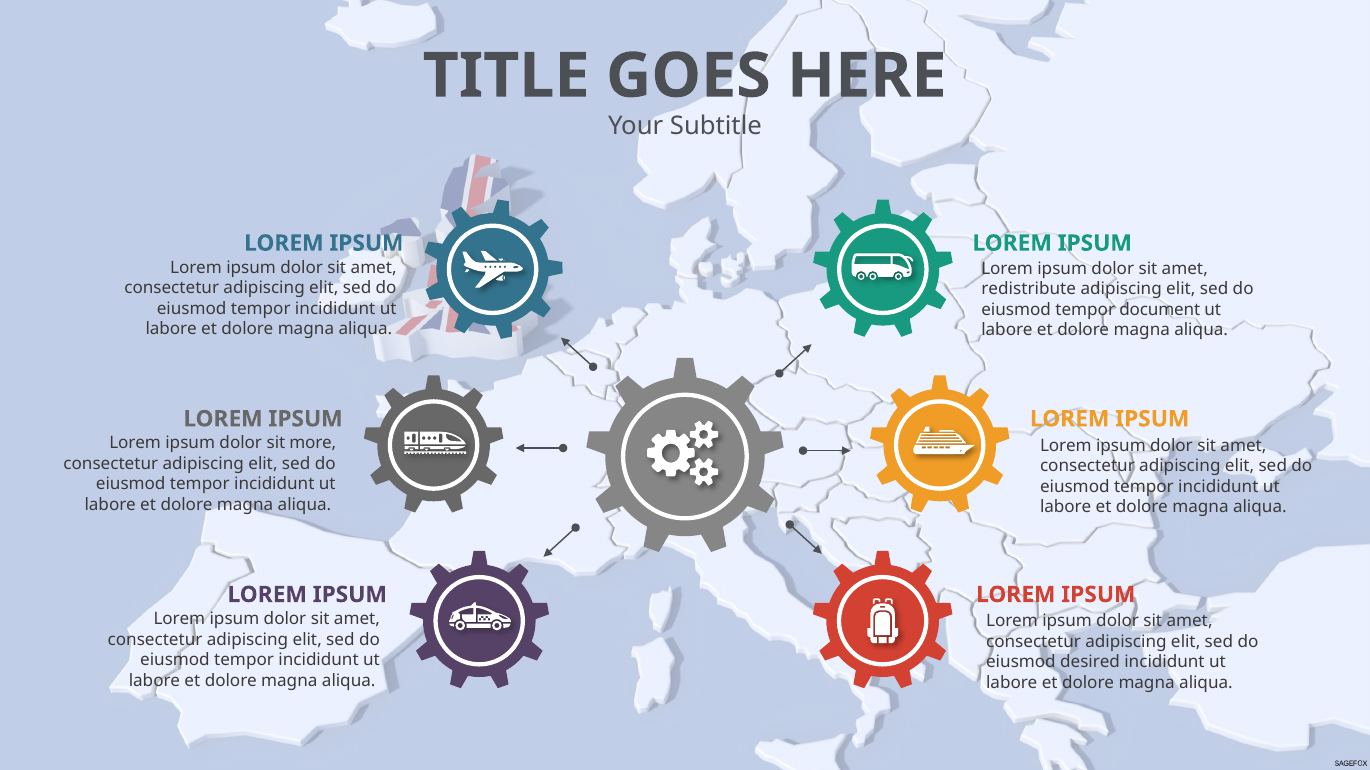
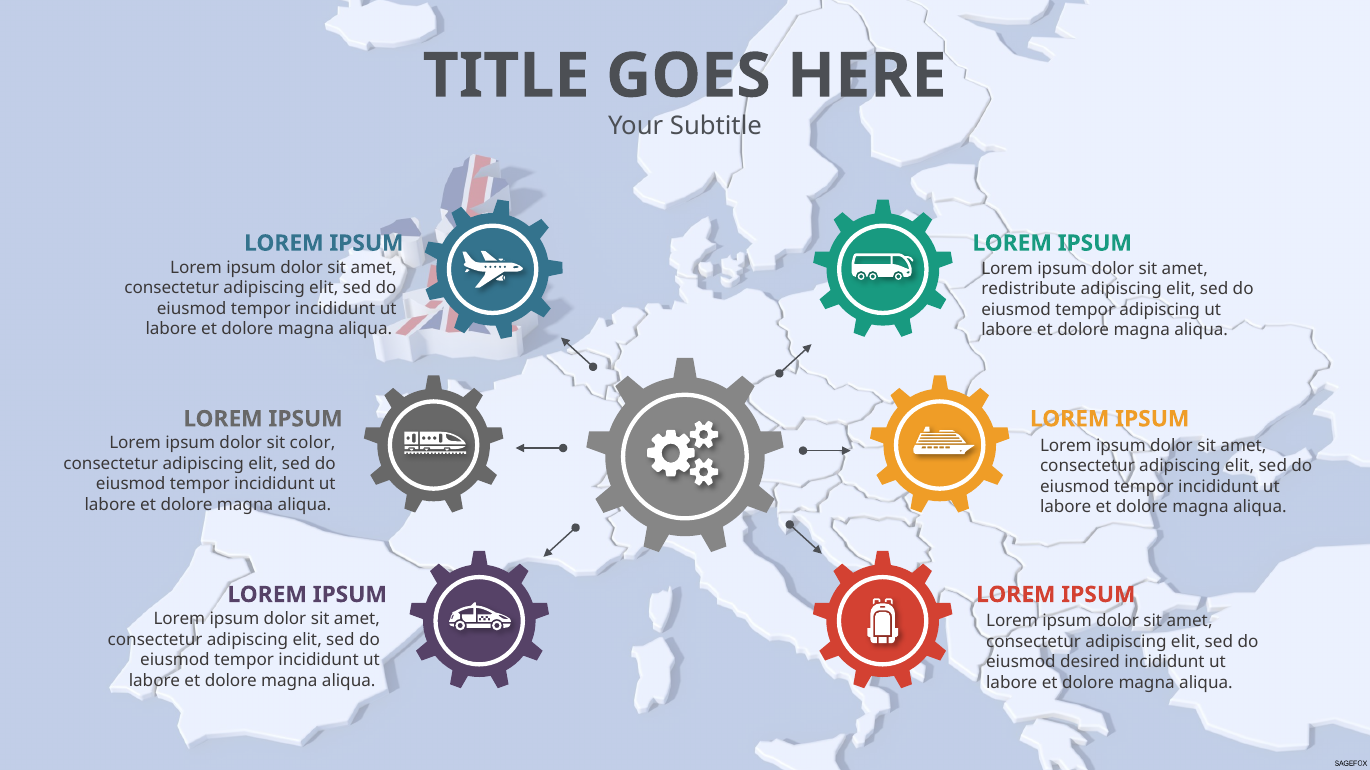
tempor document: document -> adipiscing
more: more -> color
